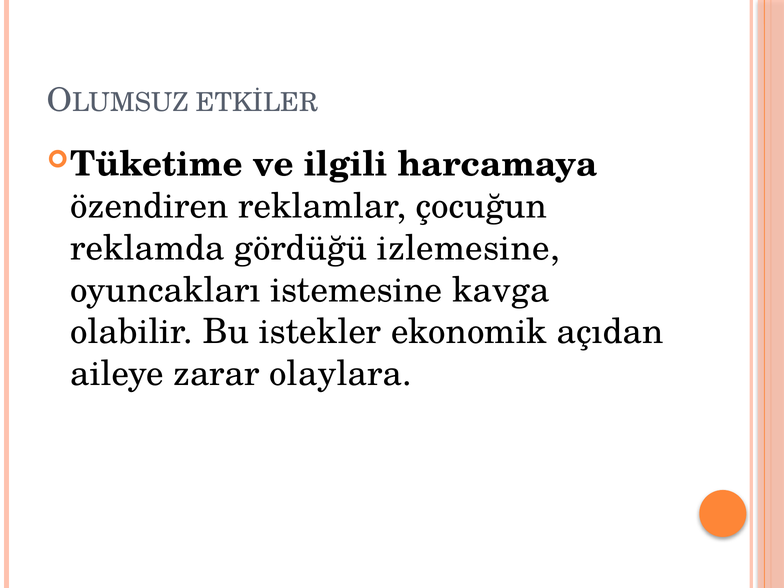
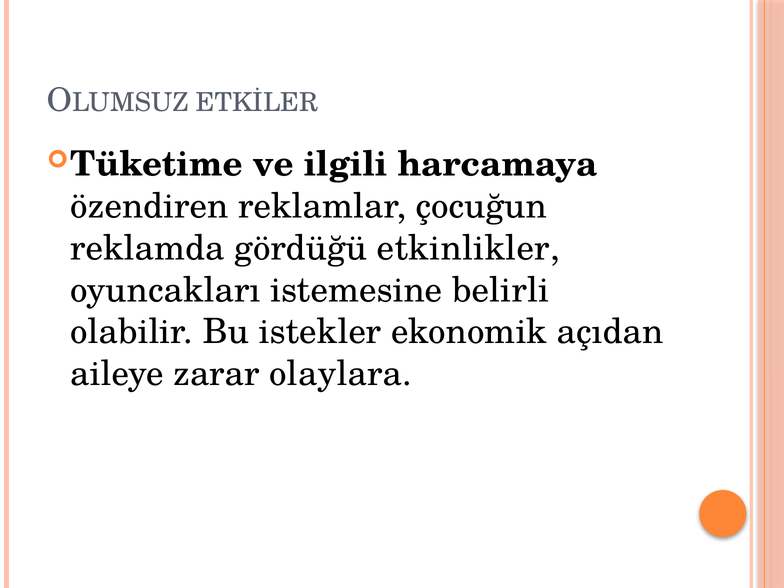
izlemesine: izlemesine -> etkinlikler
kavga: kavga -> belirli
